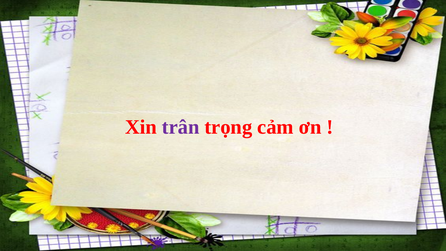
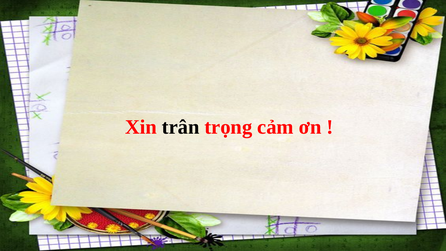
trân colour: purple -> black
